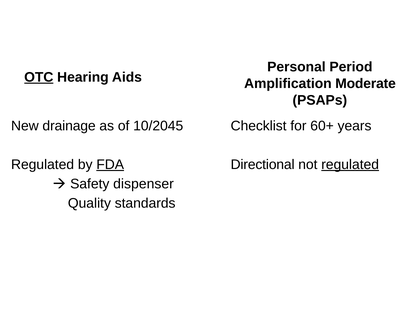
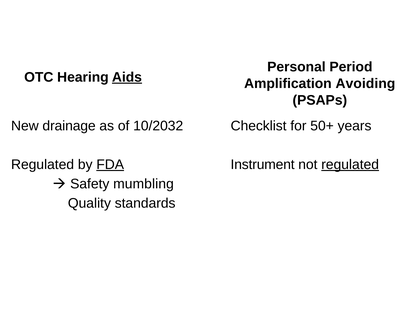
OTC underline: present -> none
Aids underline: none -> present
Moderate: Moderate -> Avoiding
10/2045: 10/2045 -> 10/2032
60+: 60+ -> 50+
Directional: Directional -> Instrument
dispenser: dispenser -> mumbling
